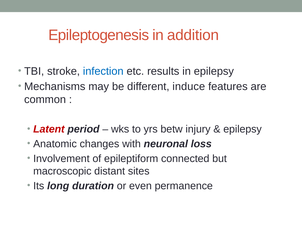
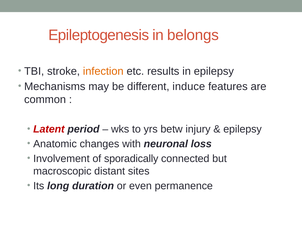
addition: addition -> belongs
infection colour: blue -> orange
epileptiform: epileptiform -> sporadically
